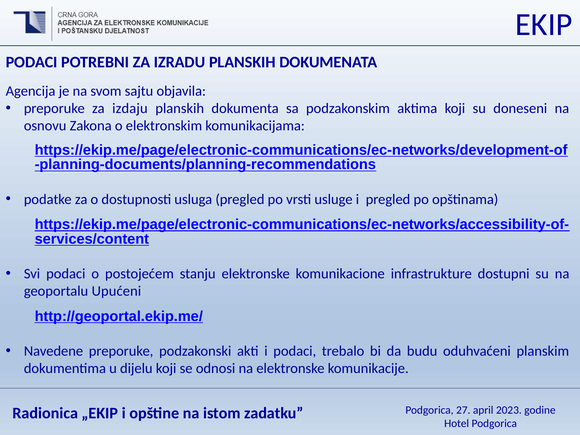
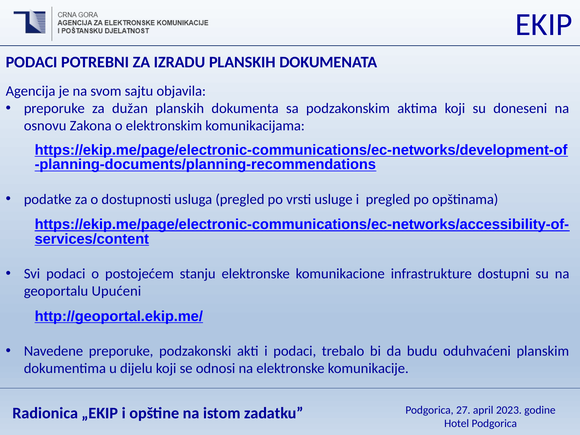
izdaju: izdaju -> dužan
